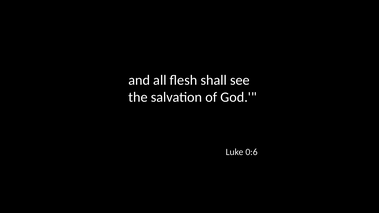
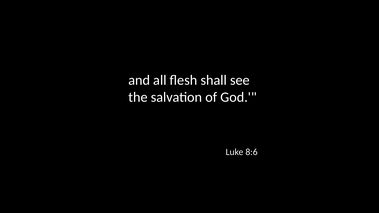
0:6: 0:6 -> 8:6
